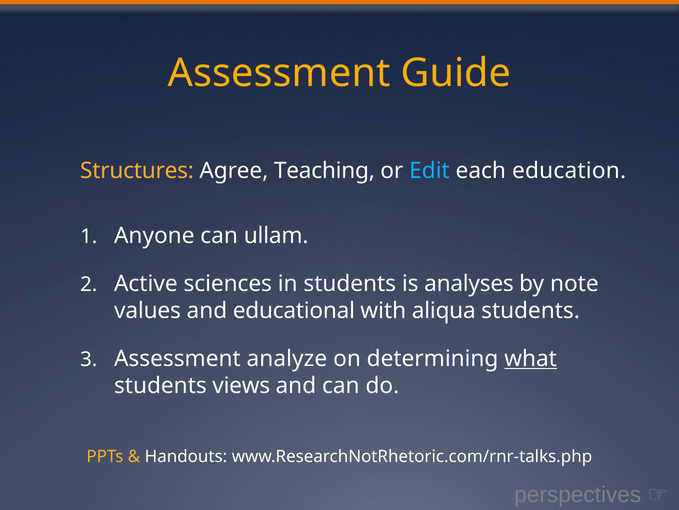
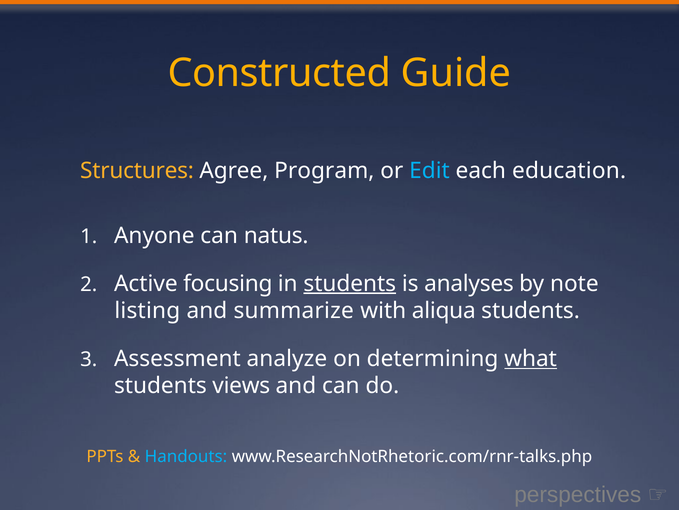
Assessment at (279, 73): Assessment -> Constructed
Teaching: Teaching -> Program
ullam: ullam -> natus
sciences: sciences -> focusing
students at (350, 283) underline: none -> present
values: values -> listing
educational: educational -> summarize
Handouts colour: white -> light blue
